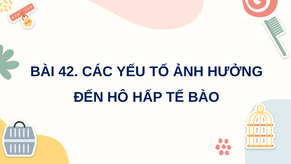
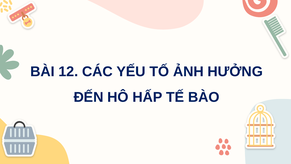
42: 42 -> 12
